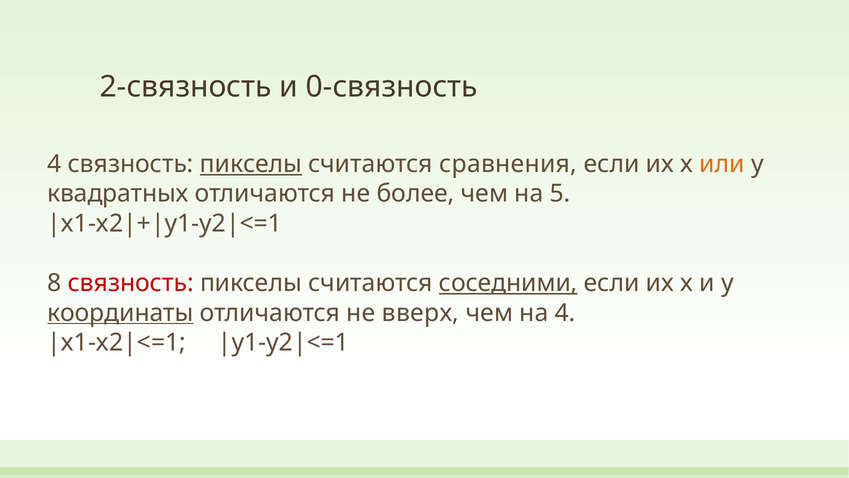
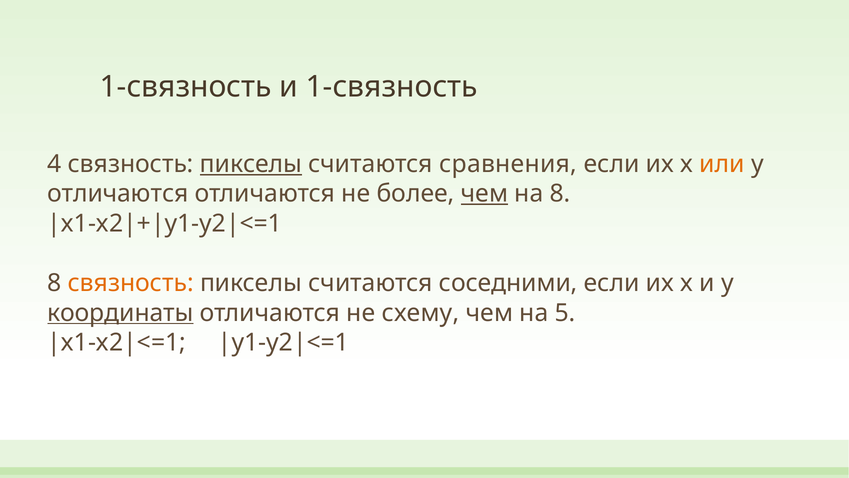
2-связность at (186, 87): 2-связность -> 1-связность
и 0-связность: 0-связность -> 1-связность
квадратных at (118, 194): квадратных -> отличаются
чем at (484, 194) underline: none -> present
на 5: 5 -> 8
связность at (131, 283) colour: red -> orange
соседними underline: present -> none
вверх: вверх -> схему
на 4: 4 -> 5
